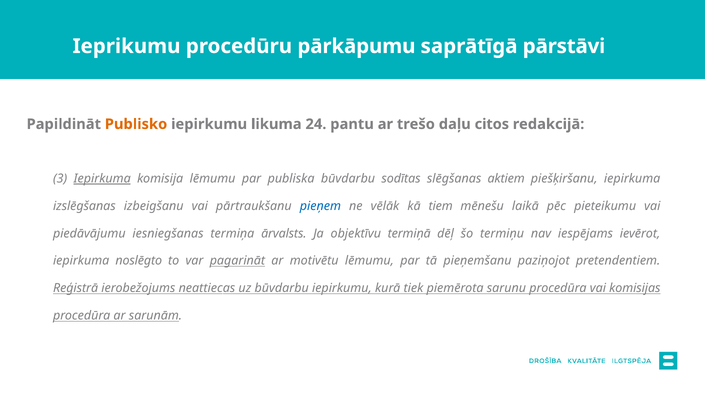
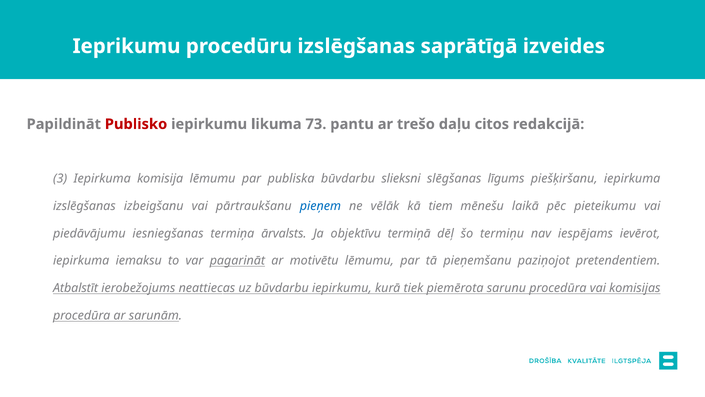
procedūru pārkāpumu: pārkāpumu -> izslēgšanas
pārstāvi: pārstāvi -> izveides
Publisko colour: orange -> red
24: 24 -> 73
Iepirkuma at (102, 178) underline: present -> none
sodītas: sodītas -> slieksni
aktiem: aktiem -> līgums
noslēgto: noslēgto -> iemaksu
Reģistrā: Reģistrā -> Atbalstīt
